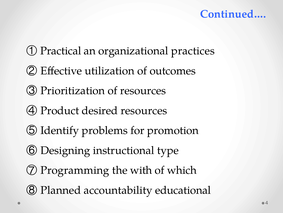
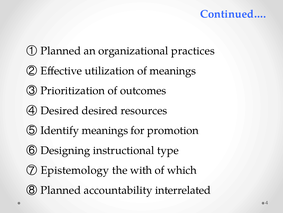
Practical at (61, 51): Practical -> Planned
of outcomes: outcomes -> meanings
of resources: resources -> outcomes
Product at (60, 110): Product -> Desired
Identify problems: problems -> meanings
Programming: Programming -> Epistemology
educational: educational -> interrelated
